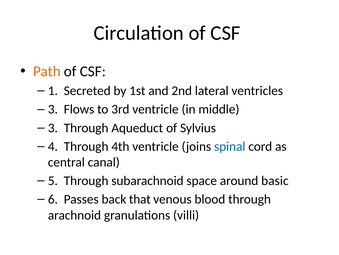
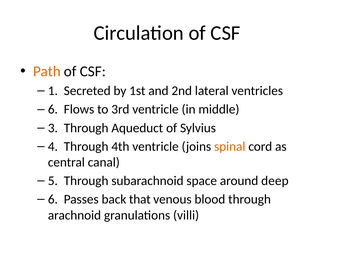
3 at (53, 109): 3 -> 6
spinal colour: blue -> orange
basic: basic -> deep
